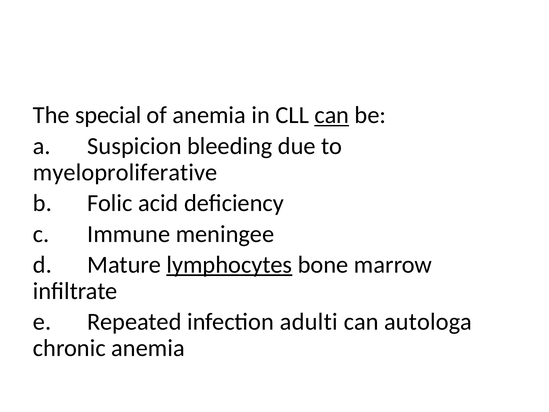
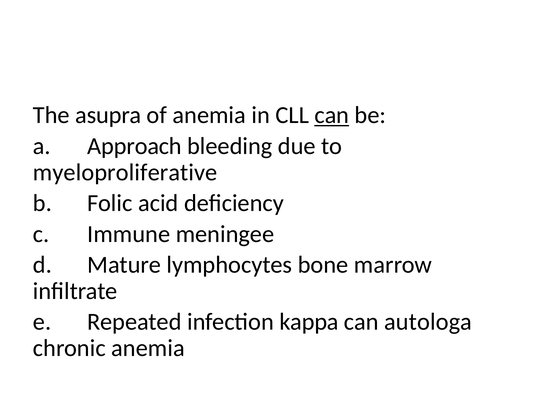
special: special -> asupra
Suspicion: Suspicion -> Approach
lymphocytes underline: present -> none
adulti: adulti -> kappa
